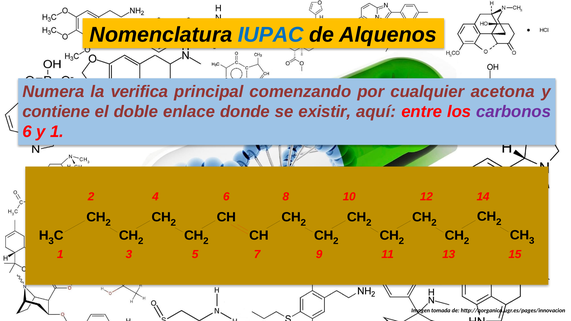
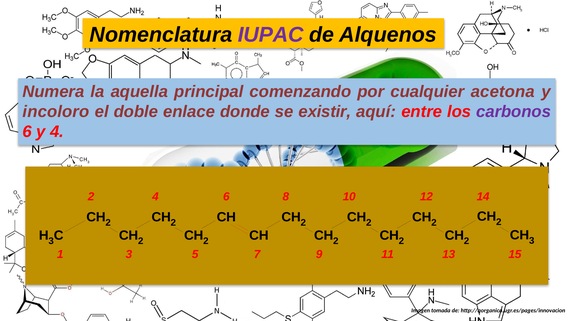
IUPAC colour: blue -> purple
verifica: verifica -> aquella
contiene: contiene -> incoloro
y 1: 1 -> 4
